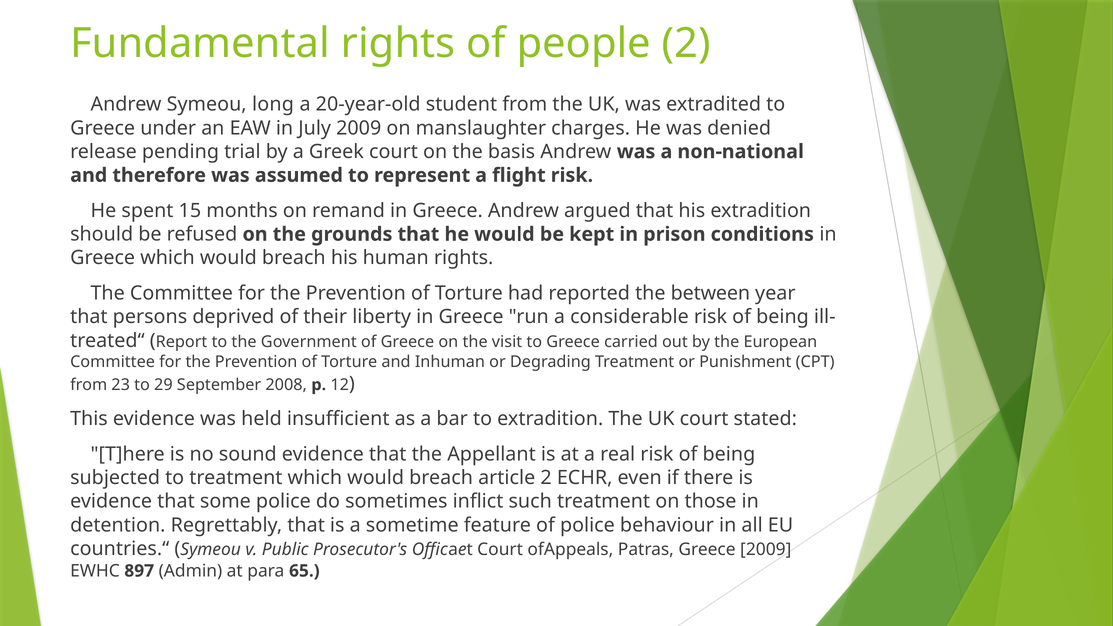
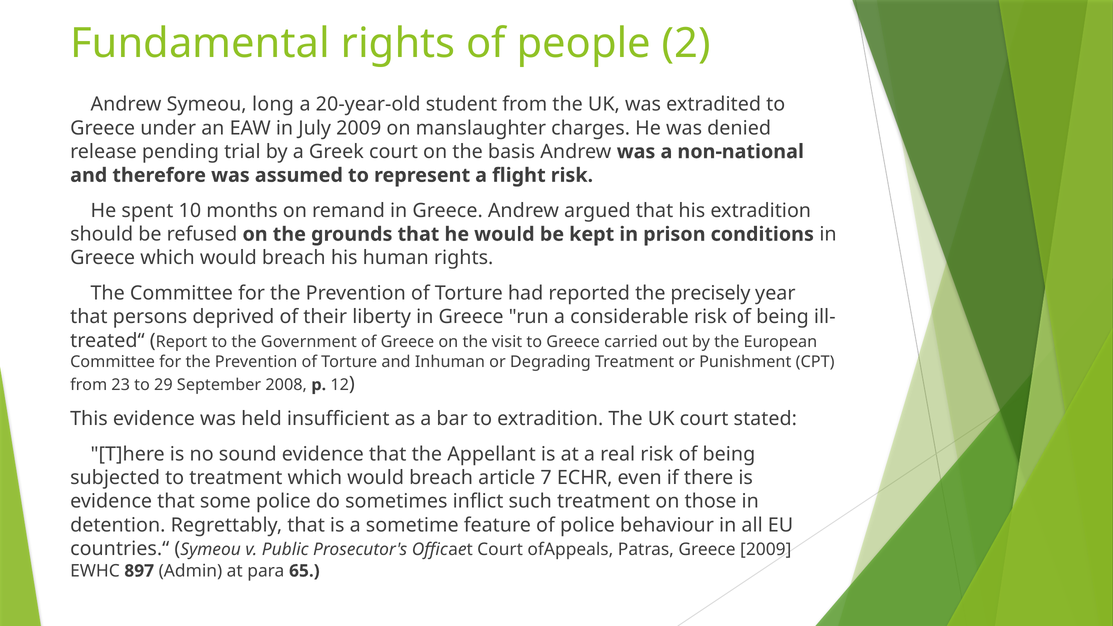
15: 15 -> 10
between: between -> precisely
article 2: 2 -> 7
